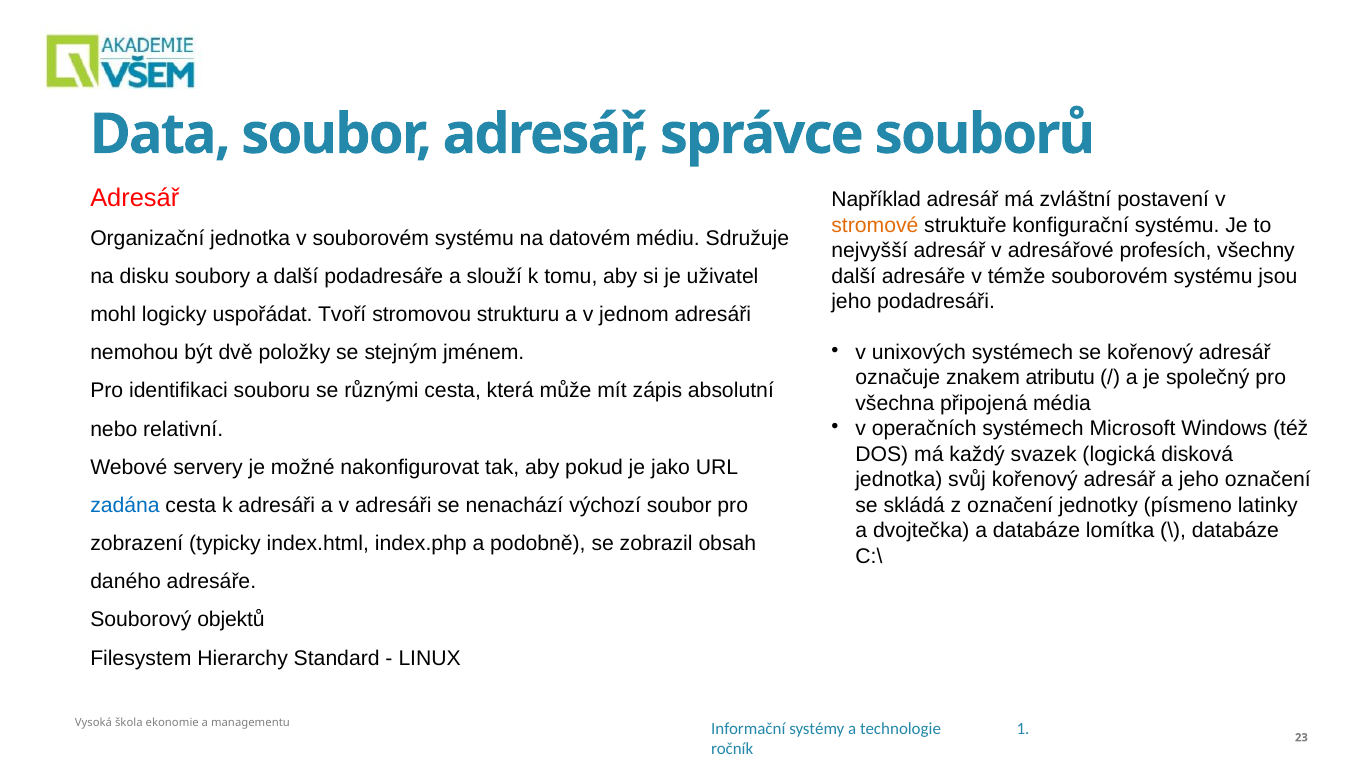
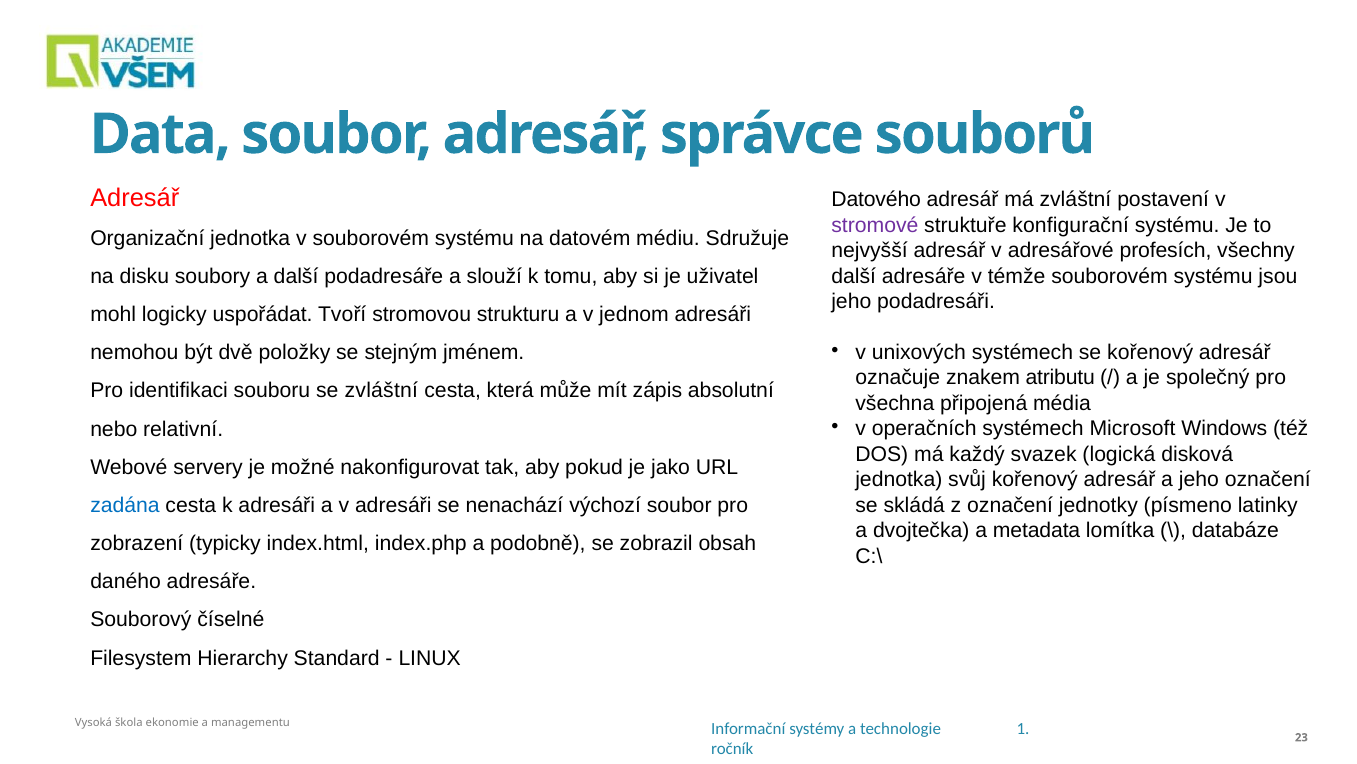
Například: Například -> Datového
stromové colour: orange -> purple
se různými: různými -> zvláštní
a databáze: databáze -> metadata
objektů: objektů -> číselné
